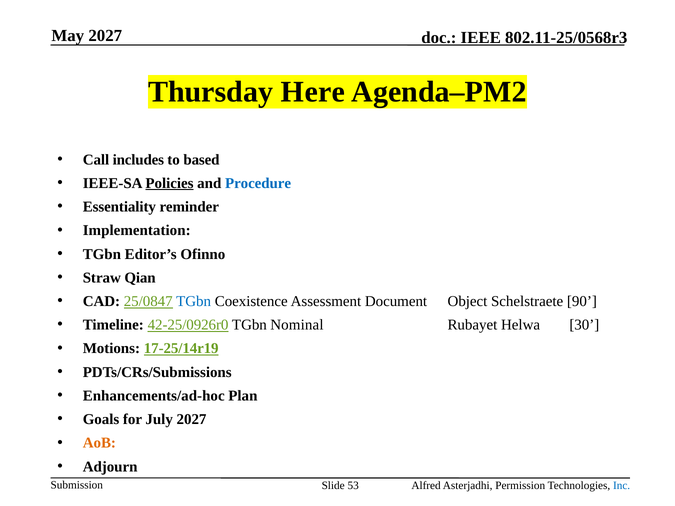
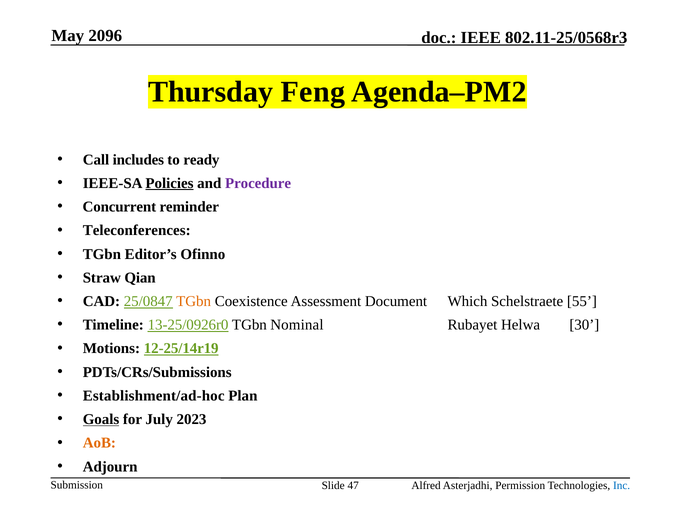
May 2027: 2027 -> 2096
Here: Here -> Feng
based: based -> ready
Procedure colour: blue -> purple
Essentiality: Essentiality -> Concurrent
Implementation: Implementation -> Teleconferences
TGbn at (194, 301) colour: blue -> orange
Object: Object -> Which
90: 90 -> 55
42-25/0926r0: 42-25/0926r0 -> 13-25/0926r0
17-25/14r19: 17-25/14r19 -> 12-25/14r19
Enhancements/ad-hoc: Enhancements/ad-hoc -> Establishment/ad-hoc
Goals underline: none -> present
July 2027: 2027 -> 2023
53: 53 -> 47
